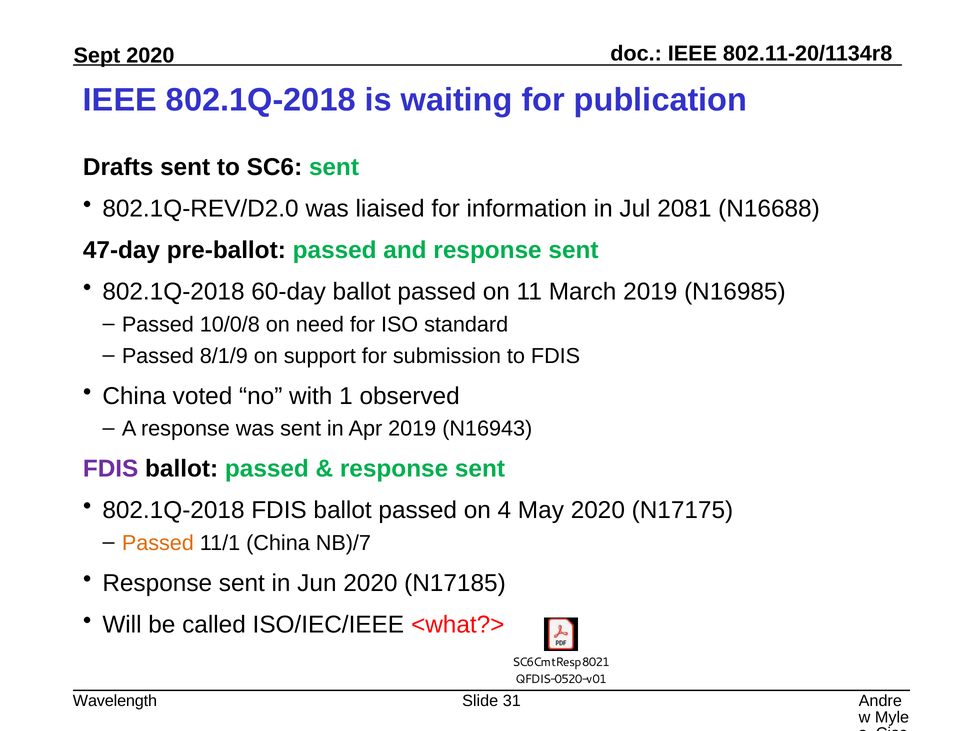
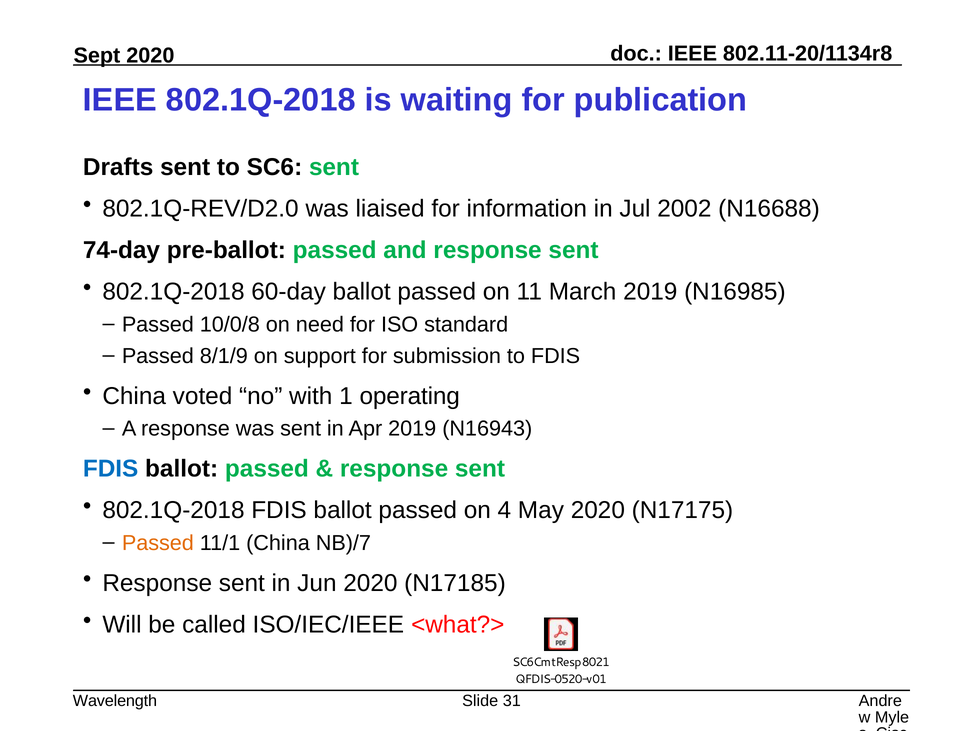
2081: 2081 -> 2002
47-day: 47-day -> 74-day
observed: observed -> operating
FDIS at (111, 469) colour: purple -> blue
